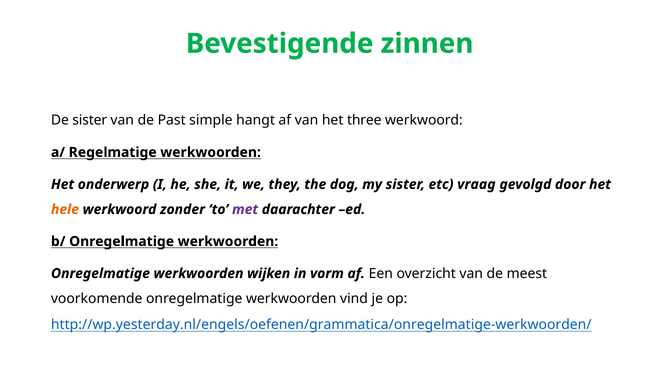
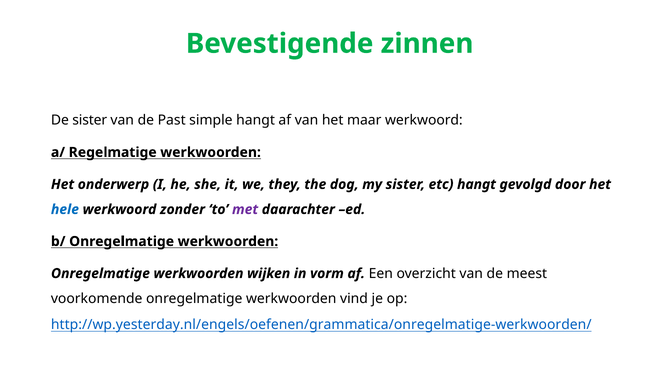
three: three -> maar
etc vraag: vraag -> hangt
hele colour: orange -> blue
